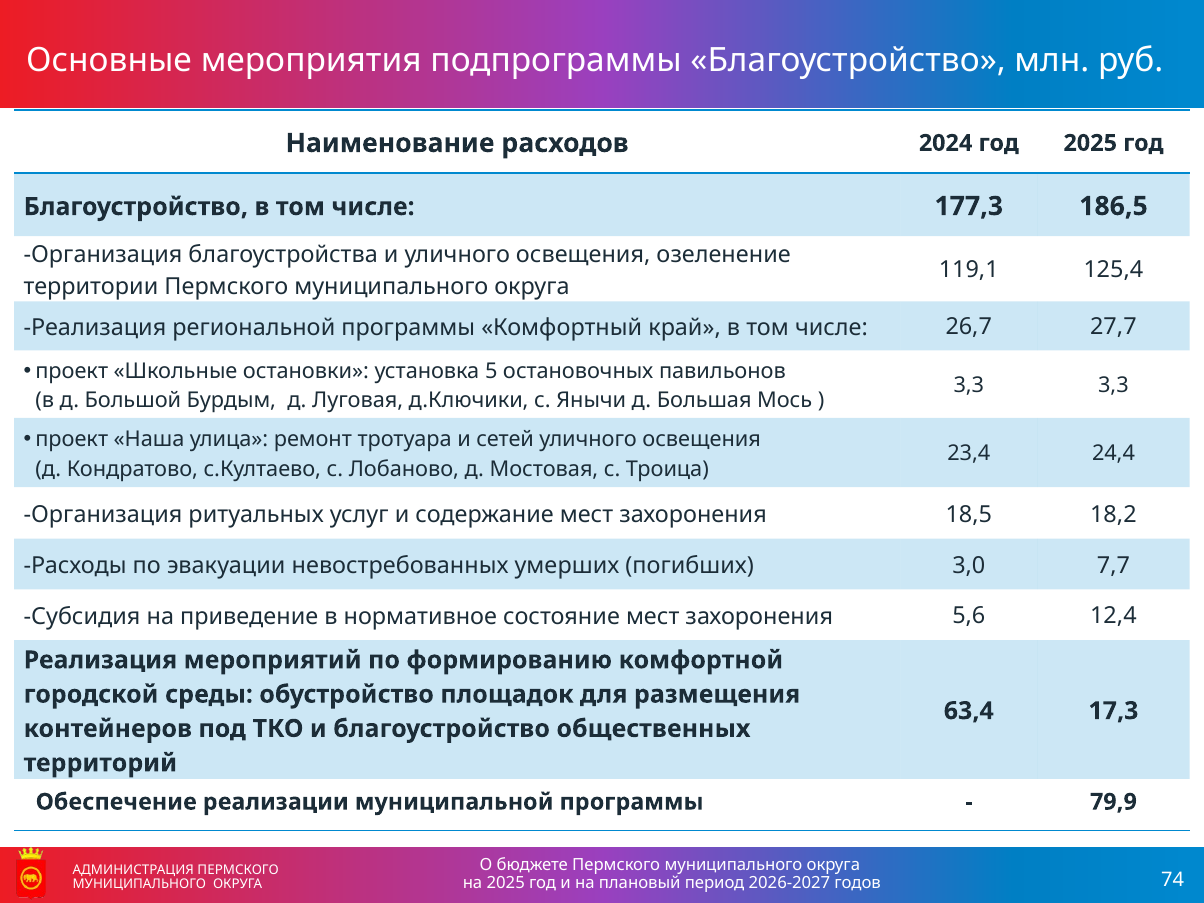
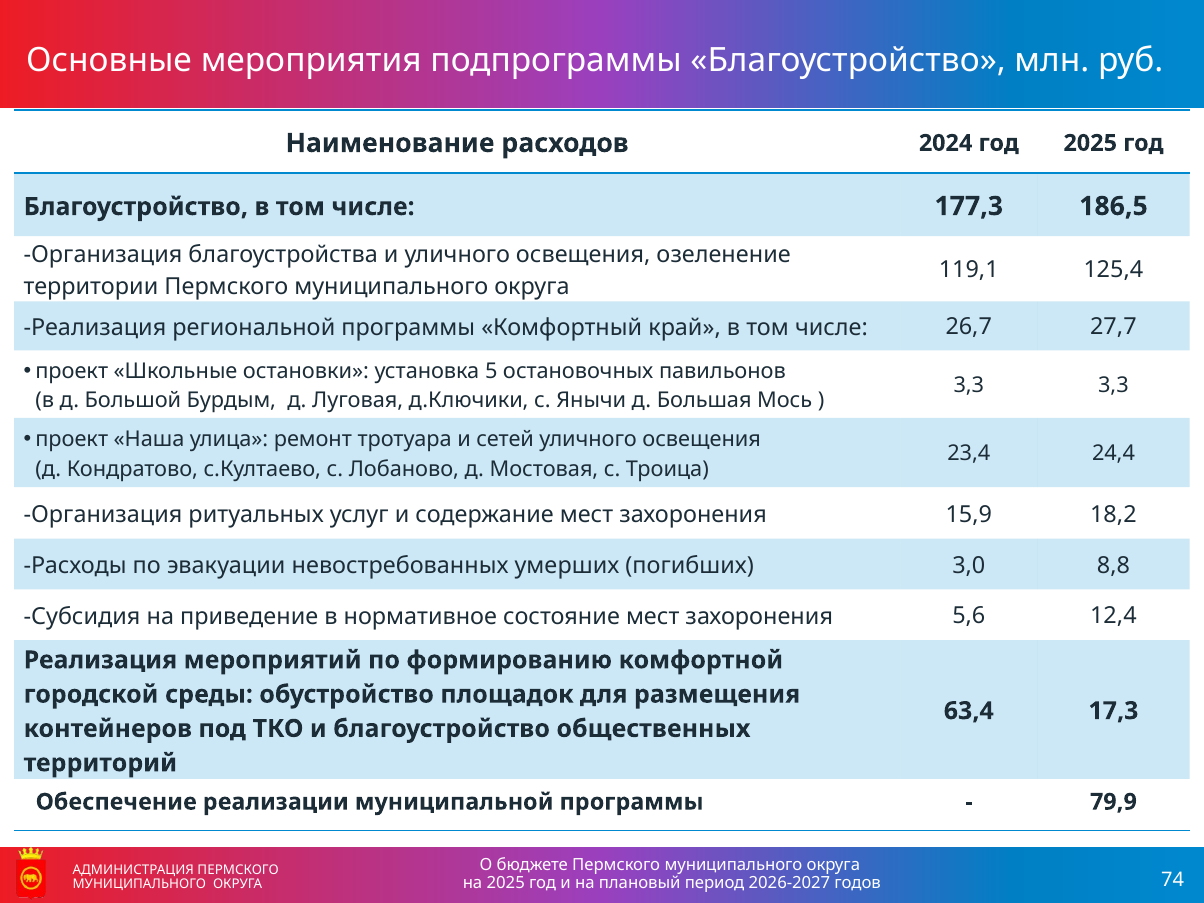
18,5: 18,5 -> 15,9
7,7: 7,7 -> 8,8
